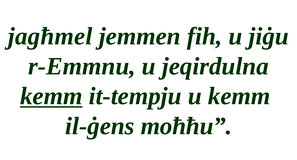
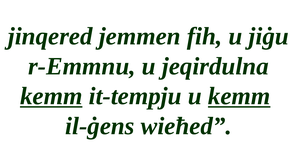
jagħmel: jagħmel -> jinqered
kemm at (239, 96) underline: none -> present
moħħu: moħħu -> wieħed
